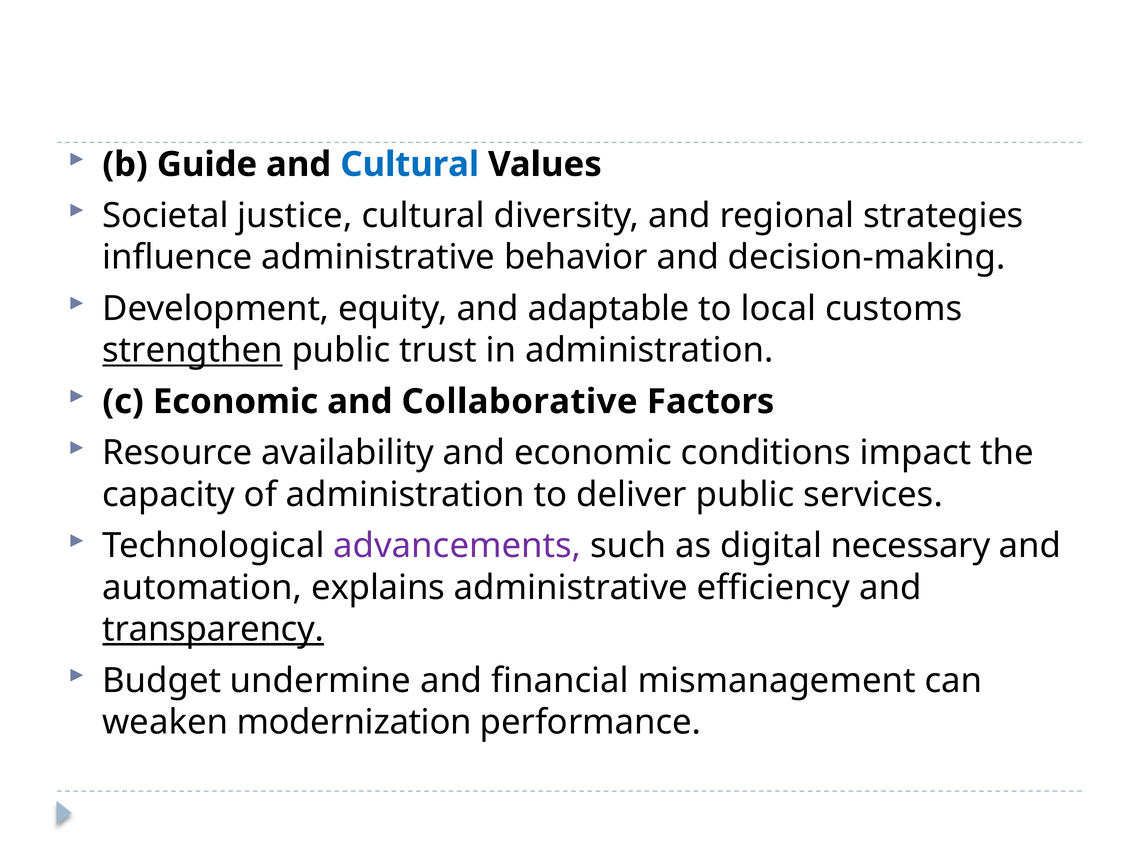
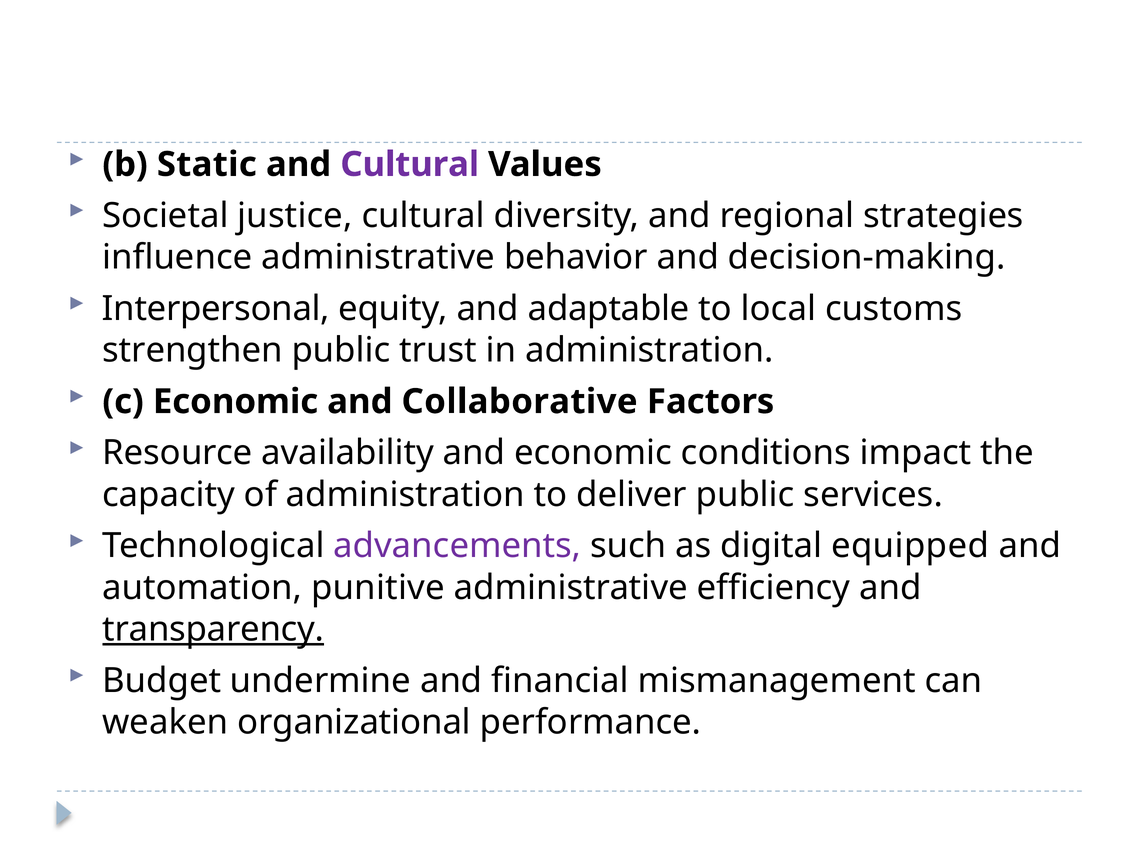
Guide: Guide -> Static
Cultural at (410, 164) colour: blue -> purple
Development: Development -> Interpersonal
strengthen underline: present -> none
necessary: necessary -> equipped
explains: explains -> punitive
modernization: modernization -> organizational
